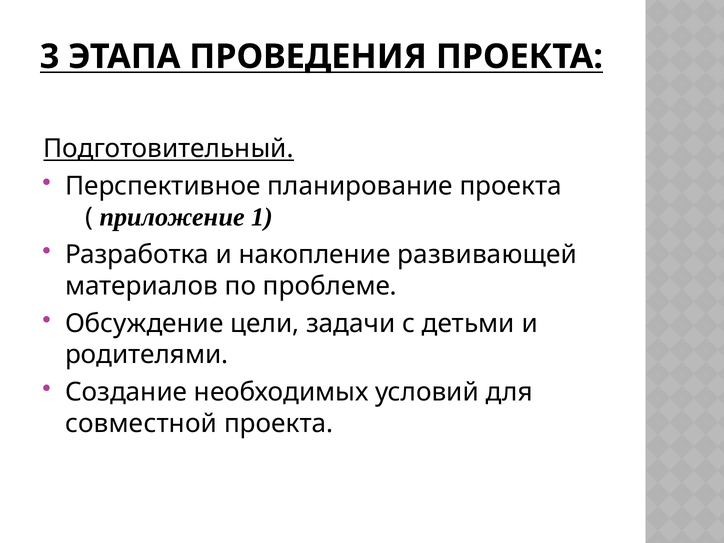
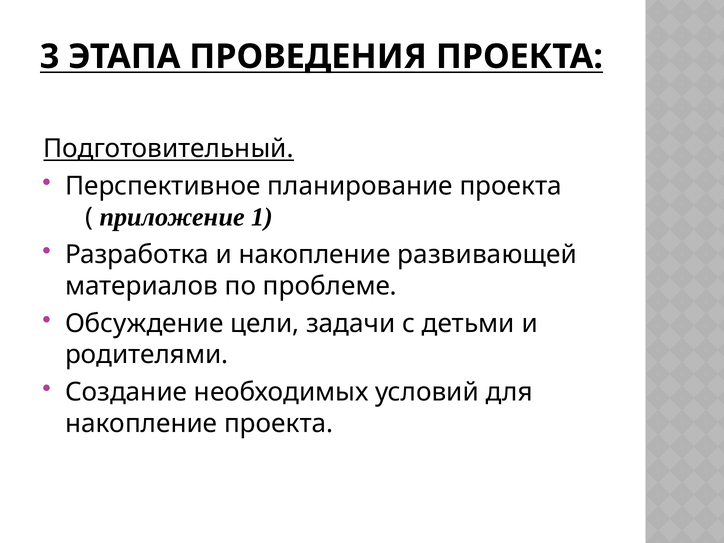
совместной at (141, 424): совместной -> накопление
